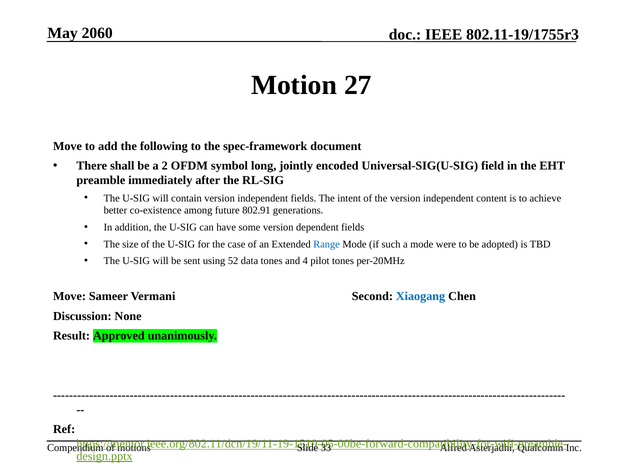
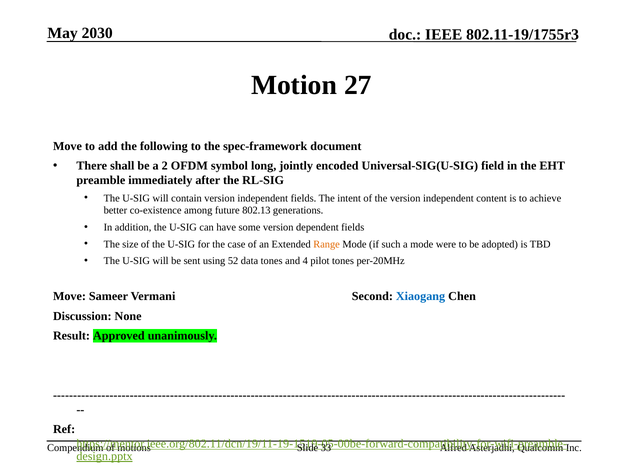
2060: 2060 -> 2030
802.91: 802.91 -> 802.13
Range colour: blue -> orange
